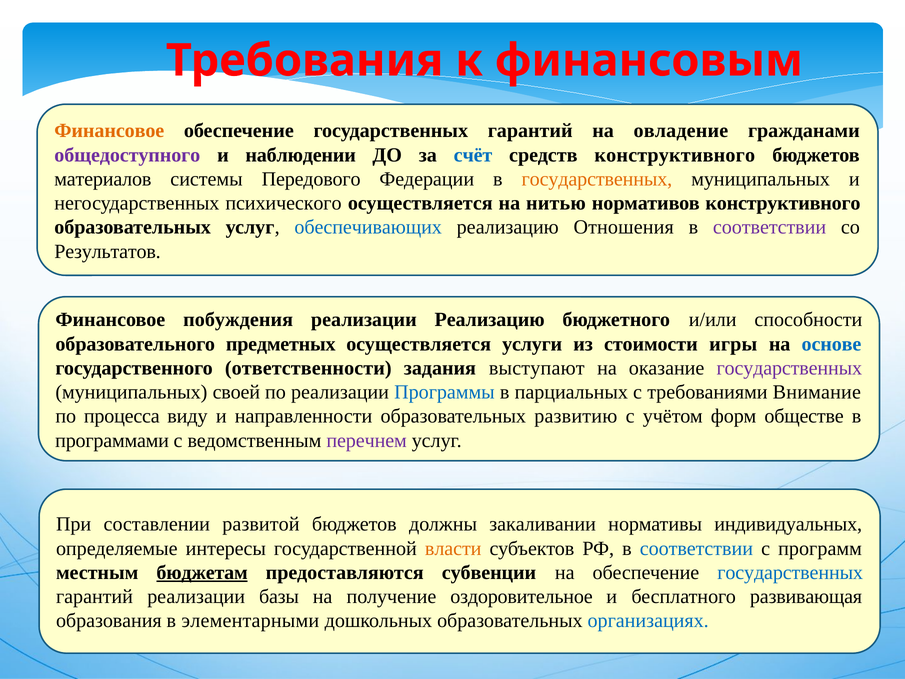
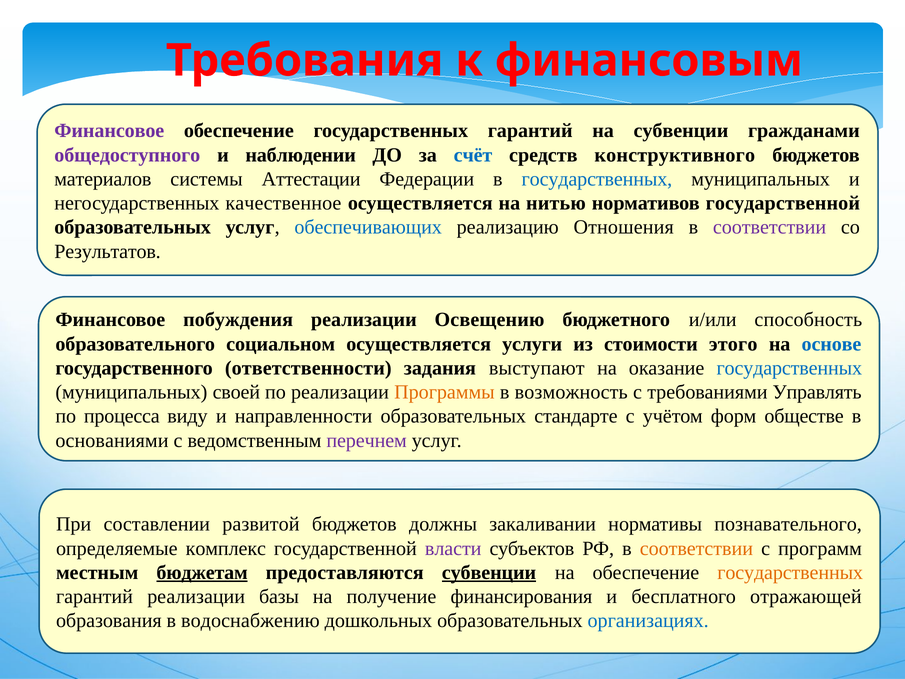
Финансовое at (109, 131) colour: orange -> purple
на овладение: овладение -> субвенции
Передового: Передового -> Аттестации
государственных at (597, 179) colour: orange -> blue
психического: психического -> качественное
нормативов конструктивного: конструктивного -> государственной
реализации Реализацию: Реализацию -> Освещению
способности: способности -> способность
предметных: предметных -> социальном
игры: игры -> этого
государственных at (789, 368) colour: purple -> blue
Программы colour: blue -> orange
парциальных: парциальных -> возможность
Внимание: Внимание -> Управлять
развитию: развитию -> стандарте
программами: программами -> основаниями
индивидуальных: индивидуальных -> познавательного
интересы: интересы -> комплекс
власти colour: orange -> purple
соответствии at (696, 548) colour: blue -> orange
субвенции at (489, 572) underline: none -> present
государственных at (790, 572) colour: blue -> orange
оздоровительное: оздоровительное -> финансирования
развивающая: развивающая -> отражающей
элементарными: элементарными -> водоснабжению
